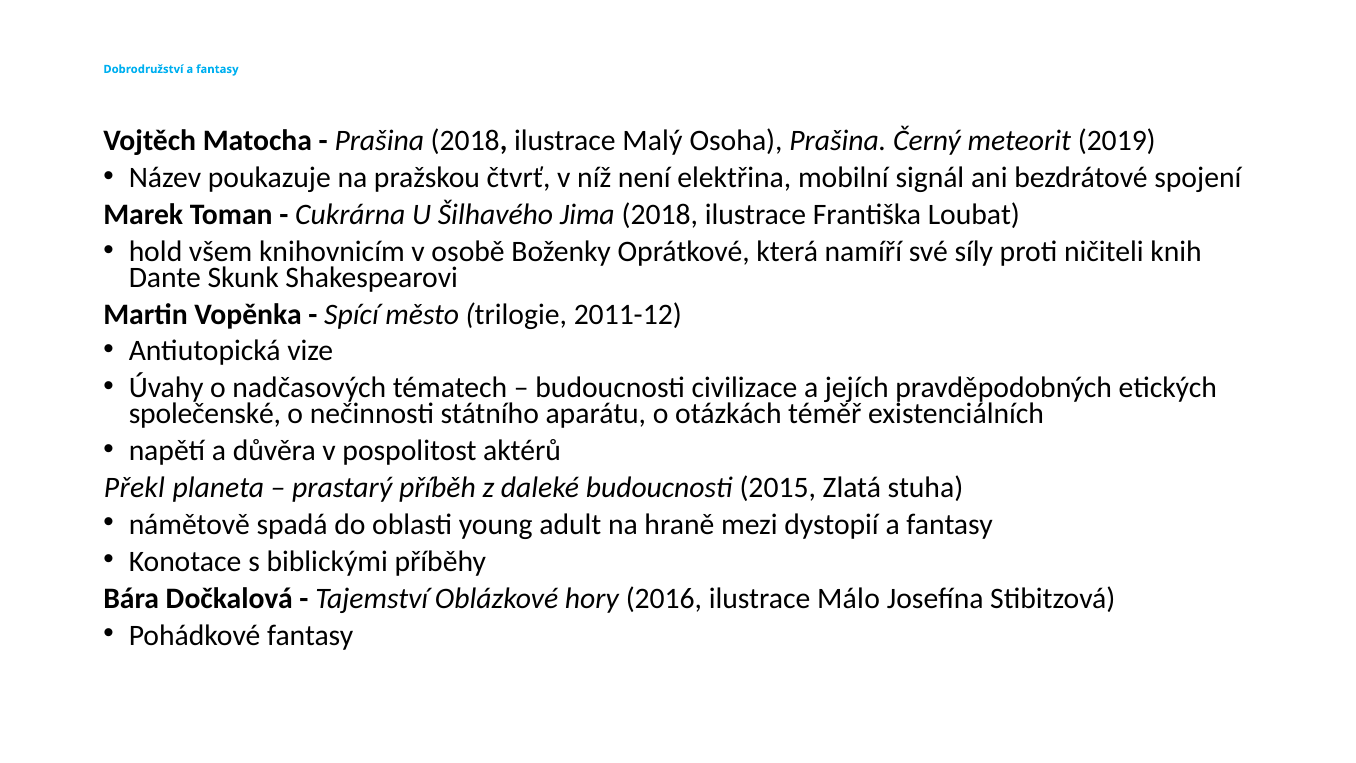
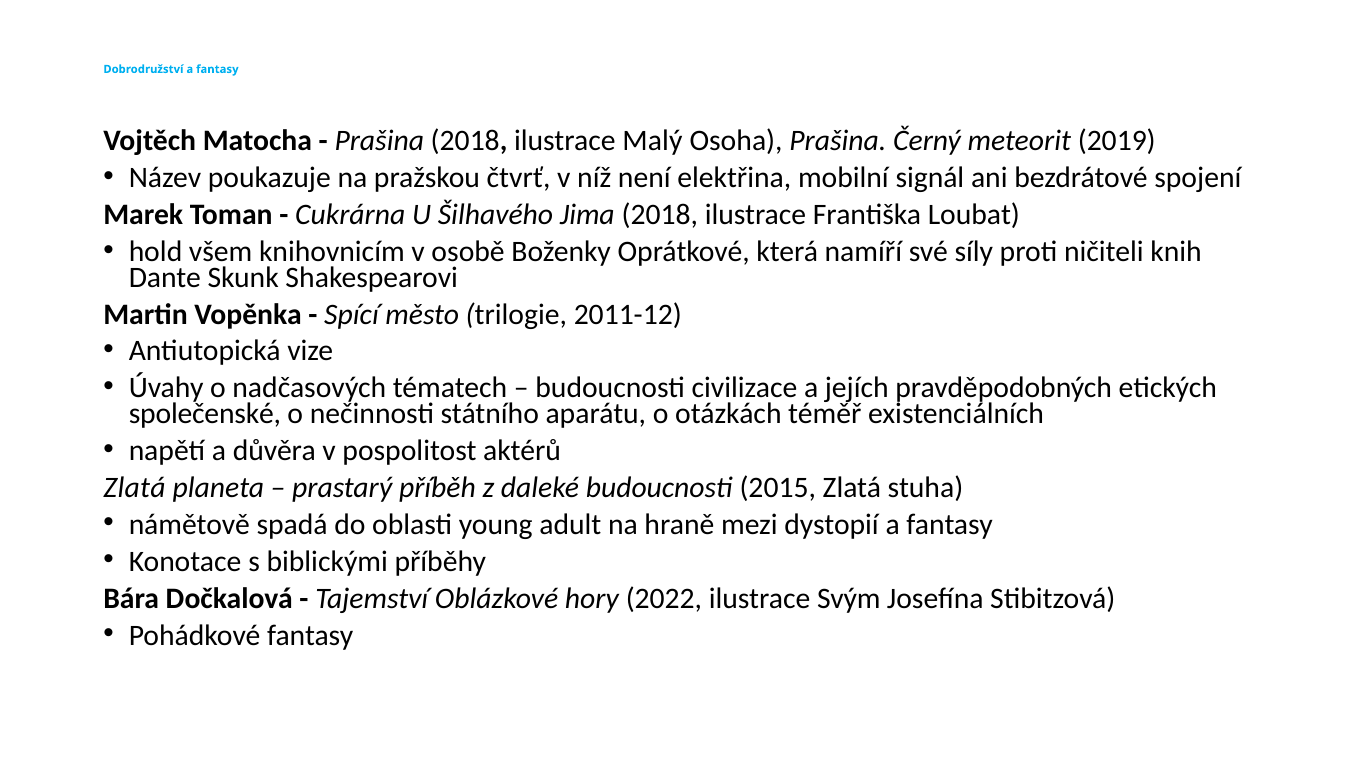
Překl at (135, 487): Překl -> Zlatá
2016: 2016 -> 2022
Málo: Málo -> Svým
